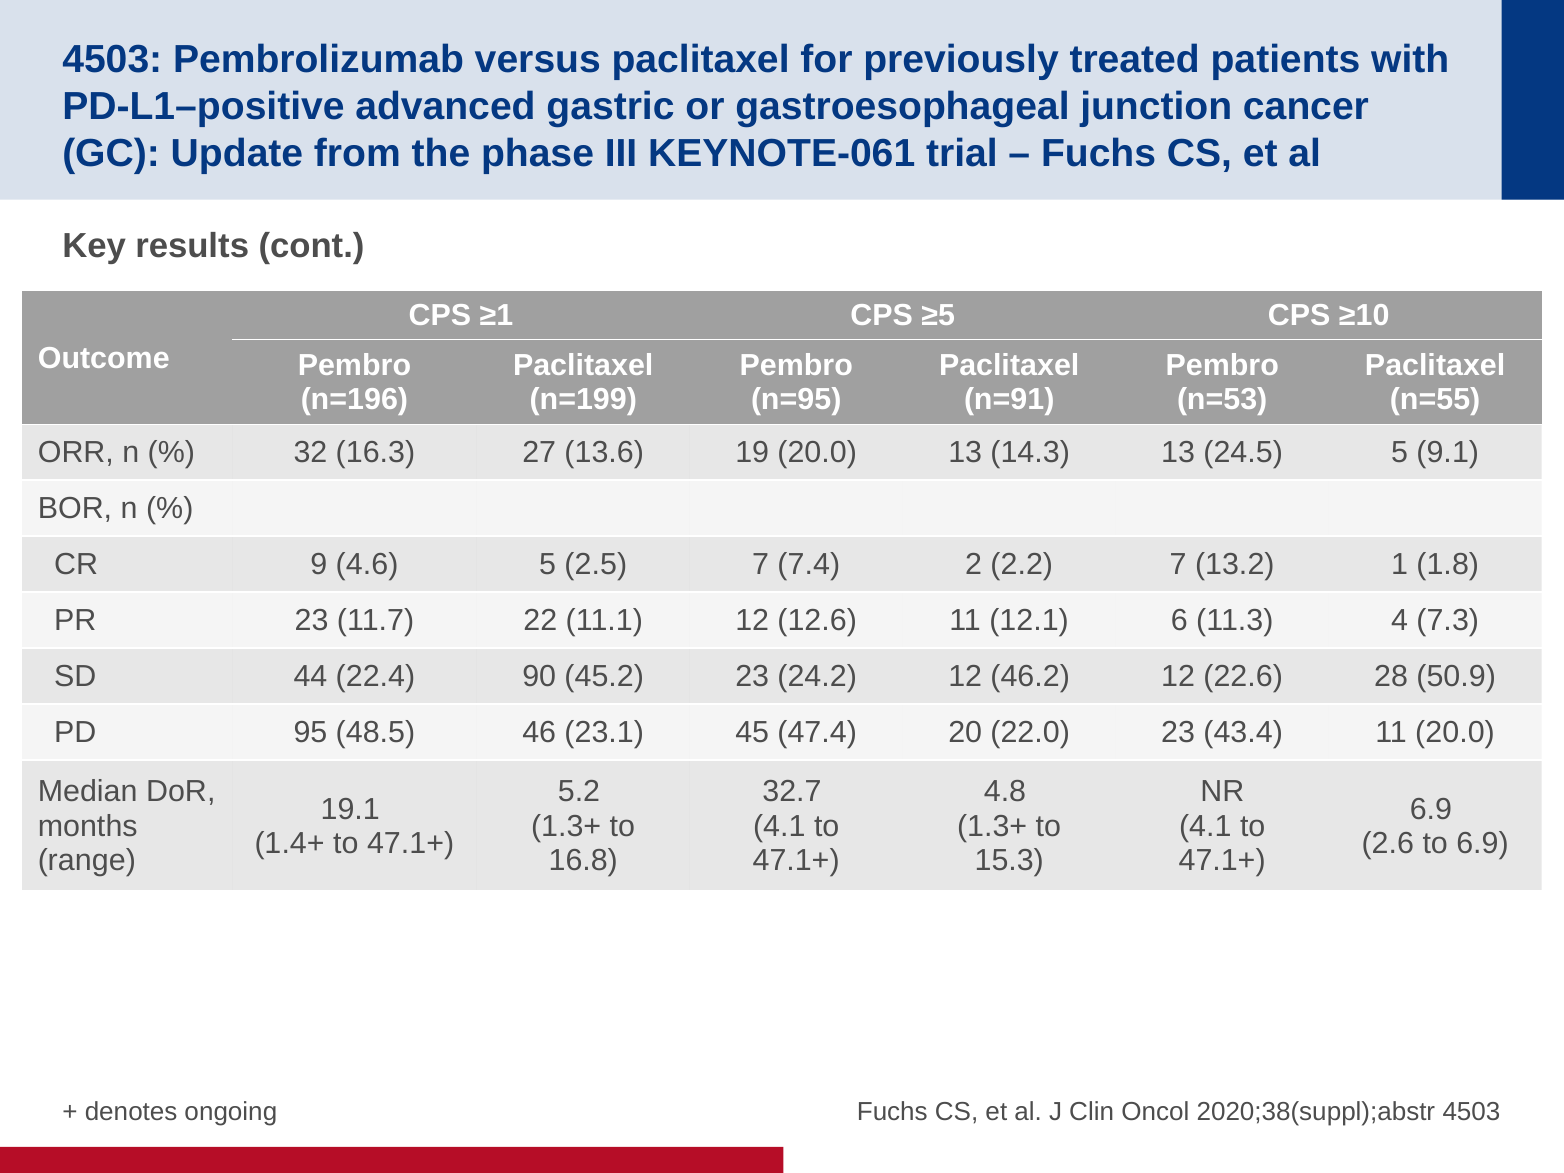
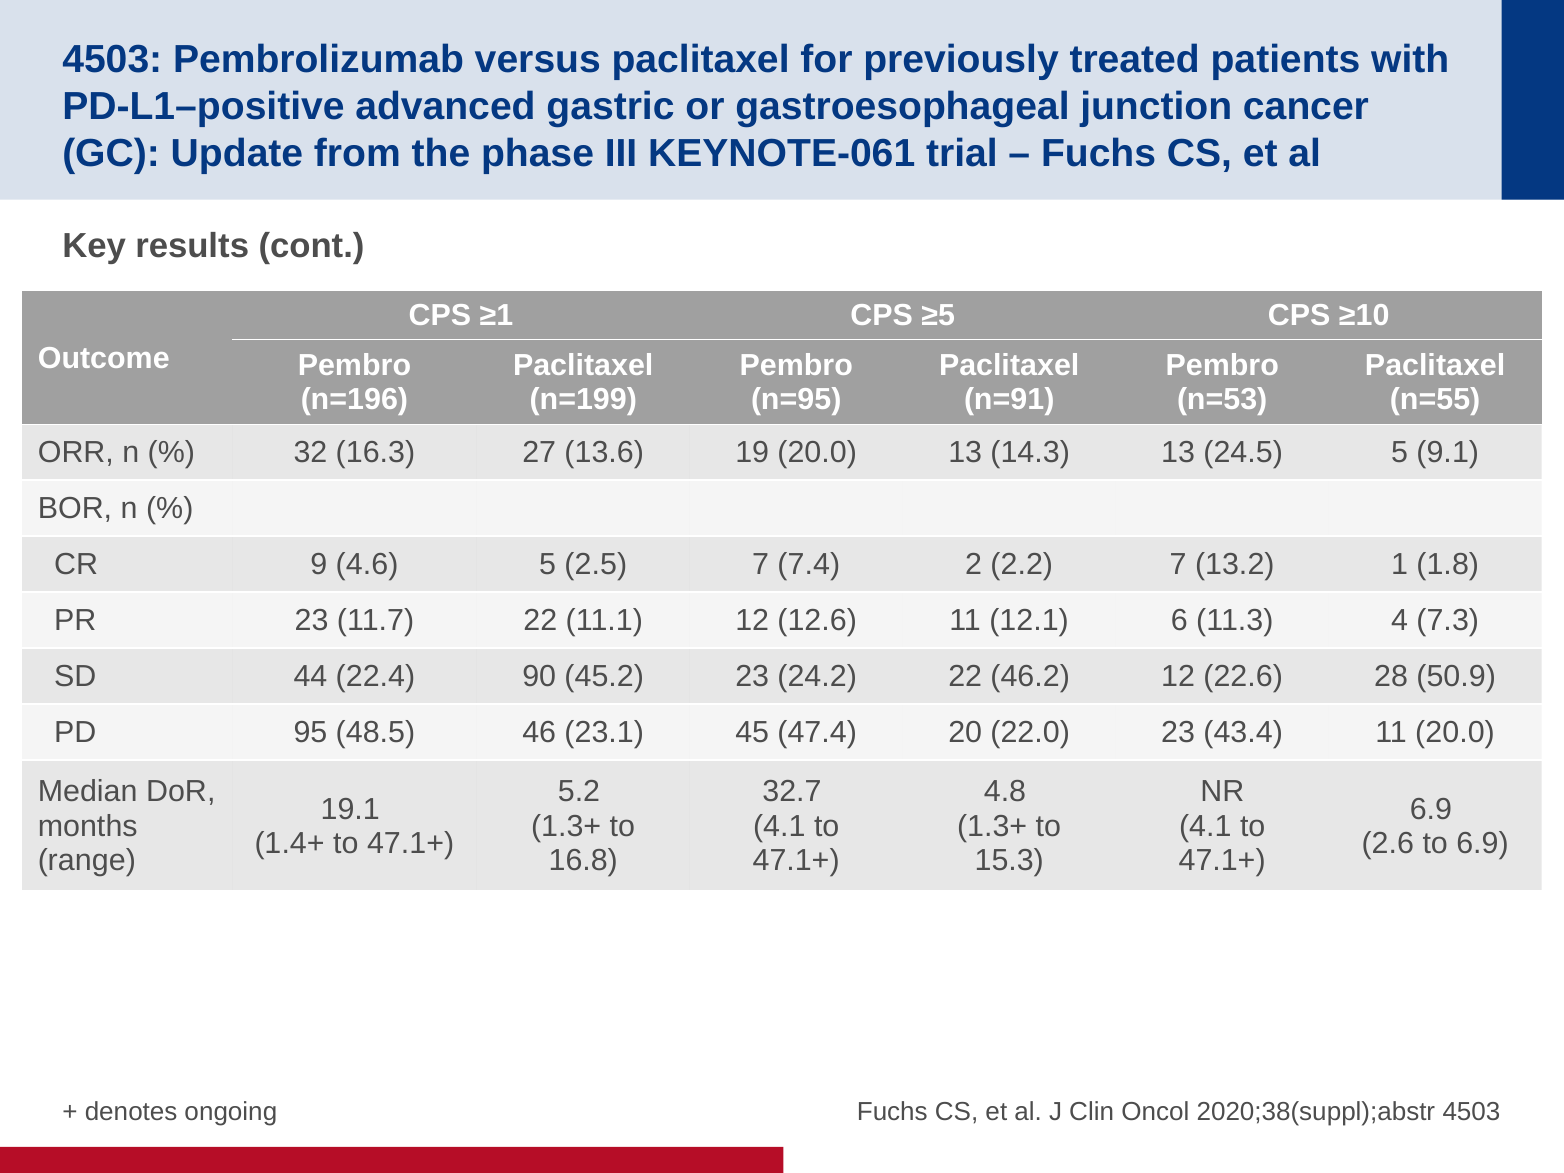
24.2 12: 12 -> 22
